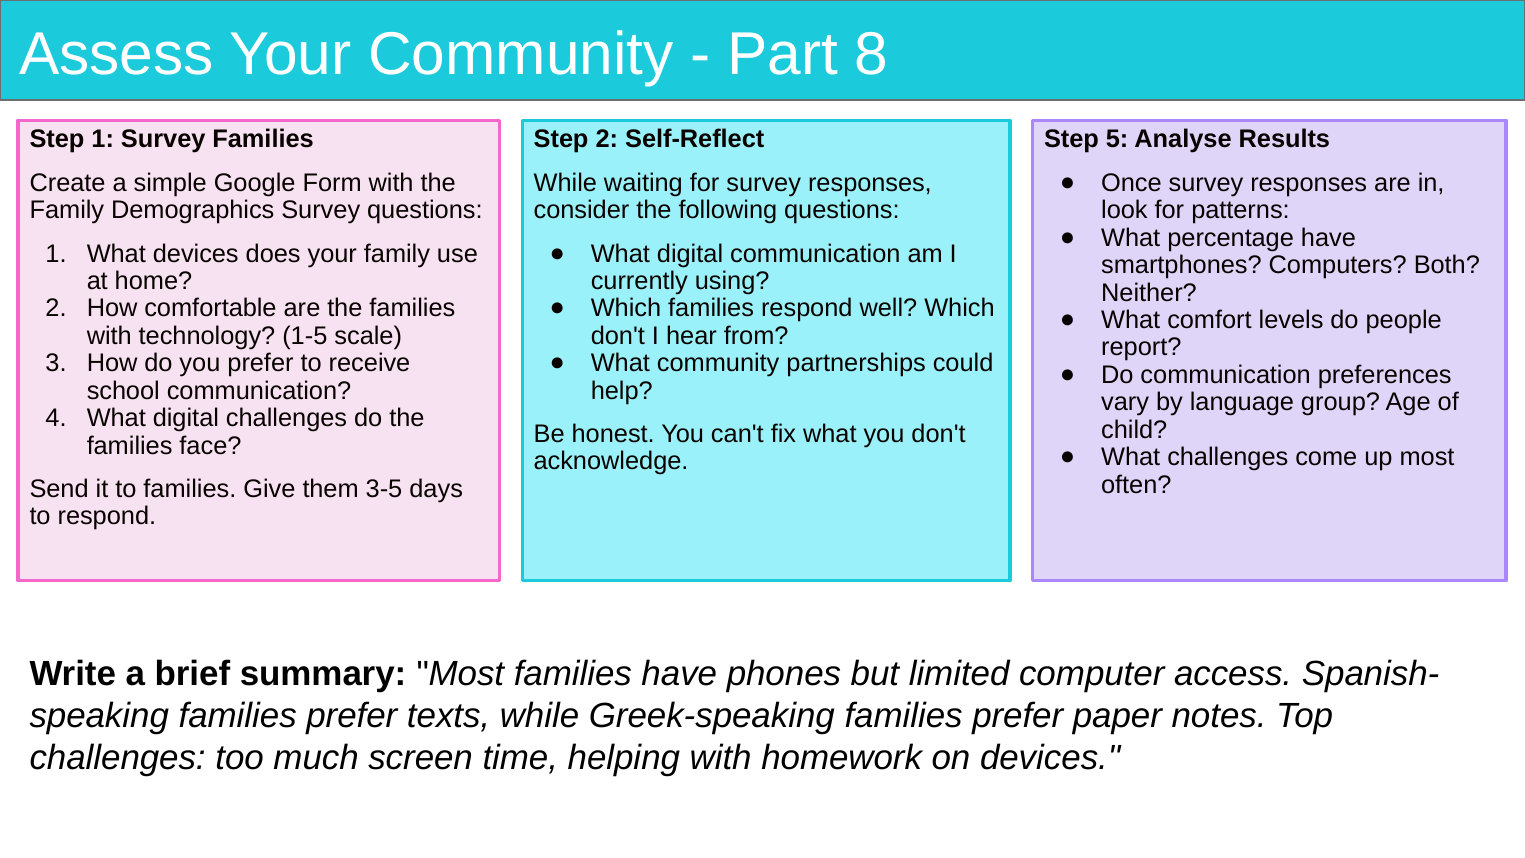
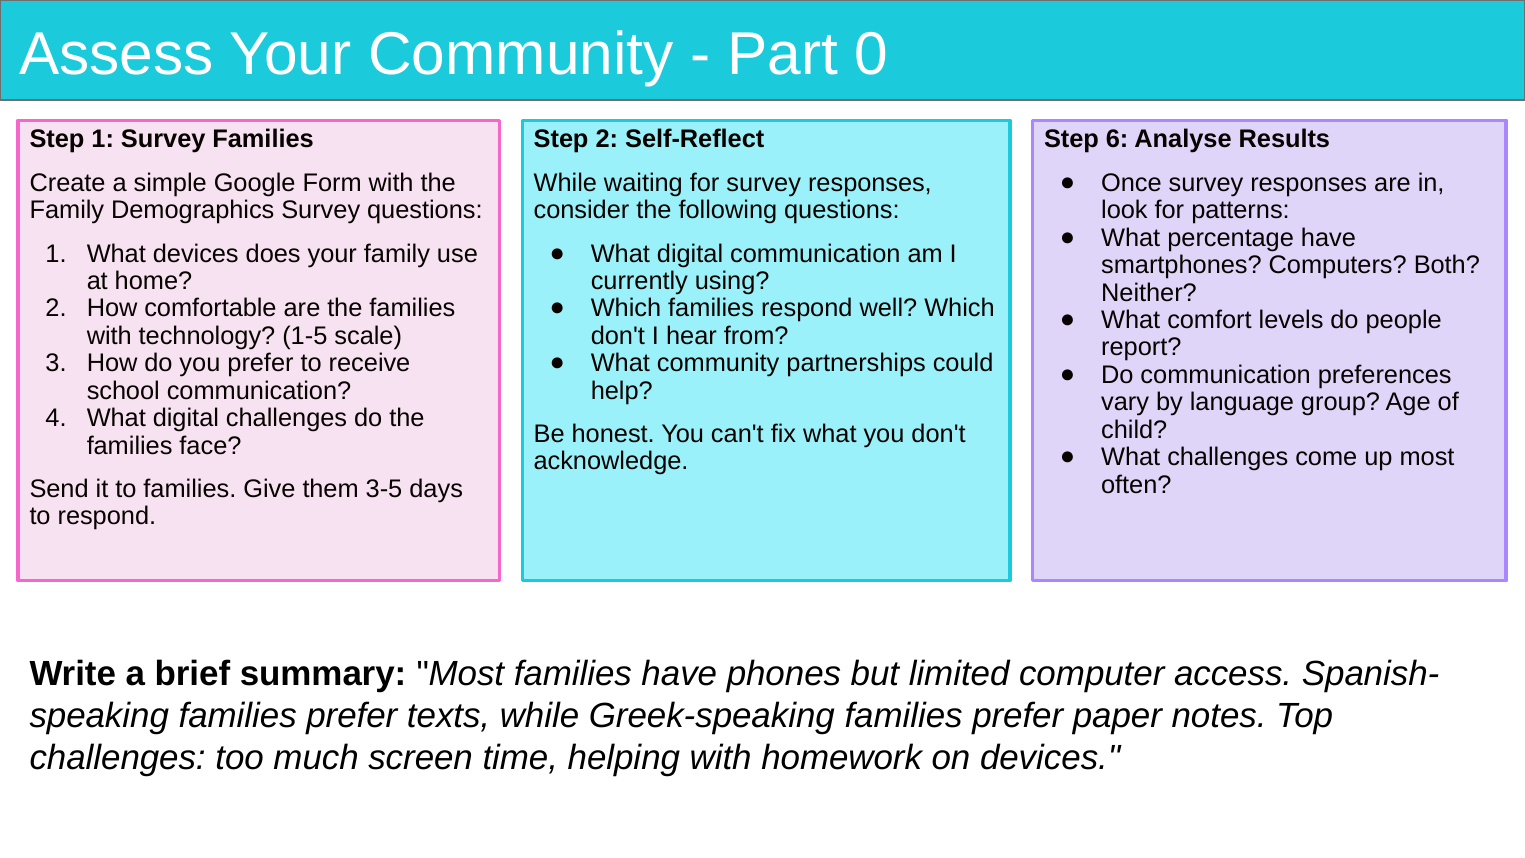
8: 8 -> 0
5: 5 -> 6
